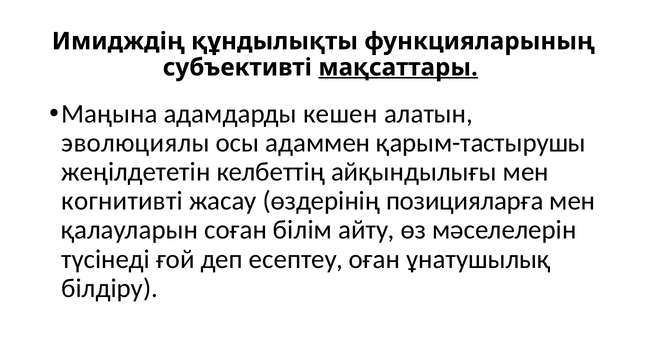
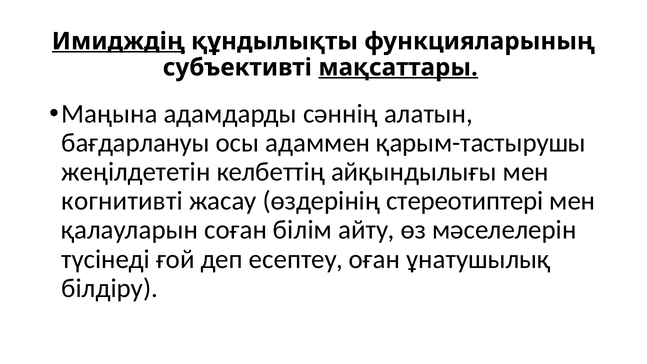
Имидждің underline: none -> present
кешен: кешен -> сəннің
эволюциялы: эволюциялы -> бағдарлануы
позицияларға: позицияларға -> стереотиптері
